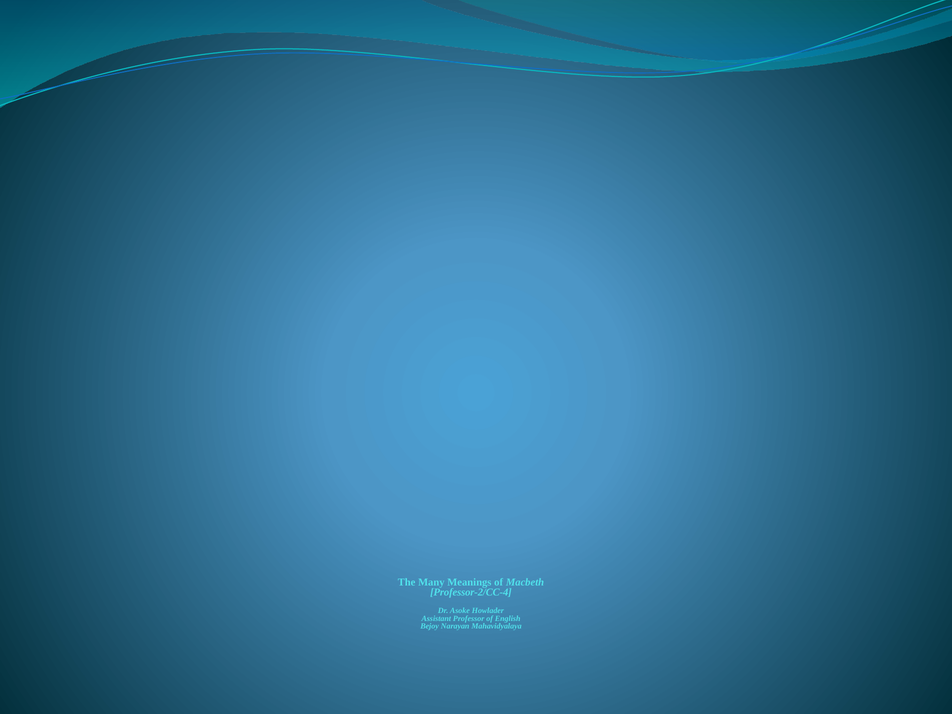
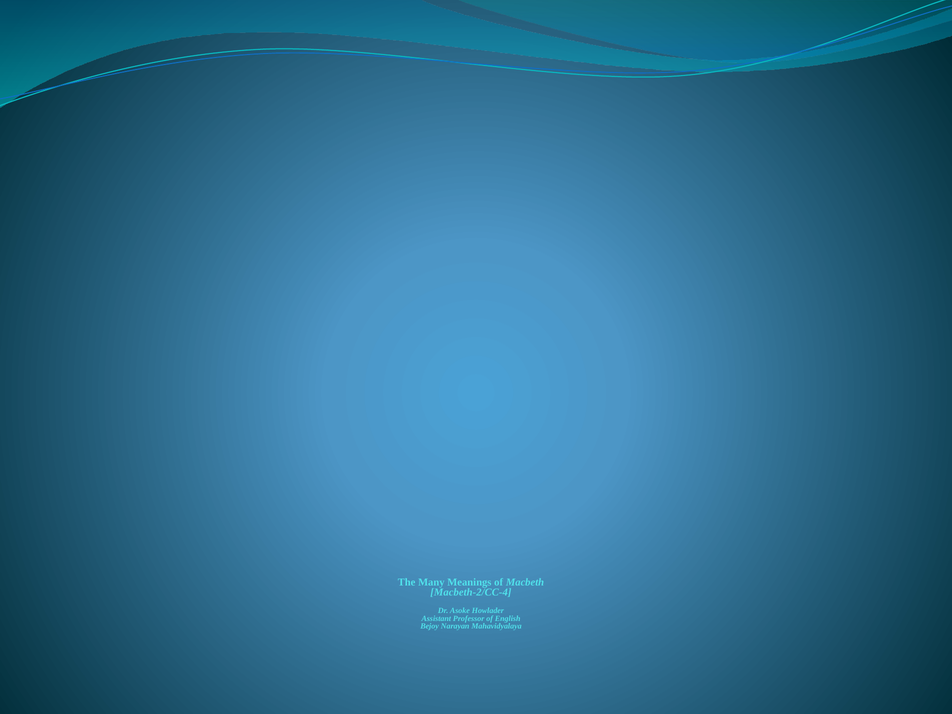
Professor-2/CC-4: Professor-2/CC-4 -> Macbeth-2/CC-4
